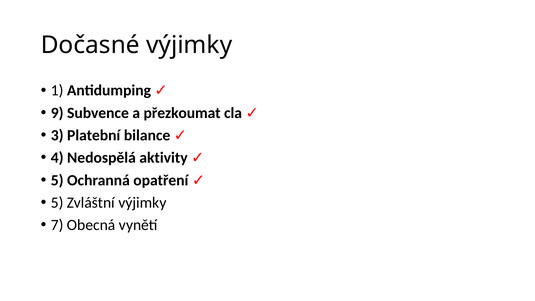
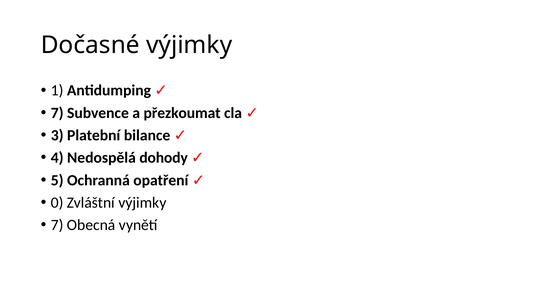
9 at (57, 113): 9 -> 7
aktivity: aktivity -> dohody
5 at (57, 203): 5 -> 0
